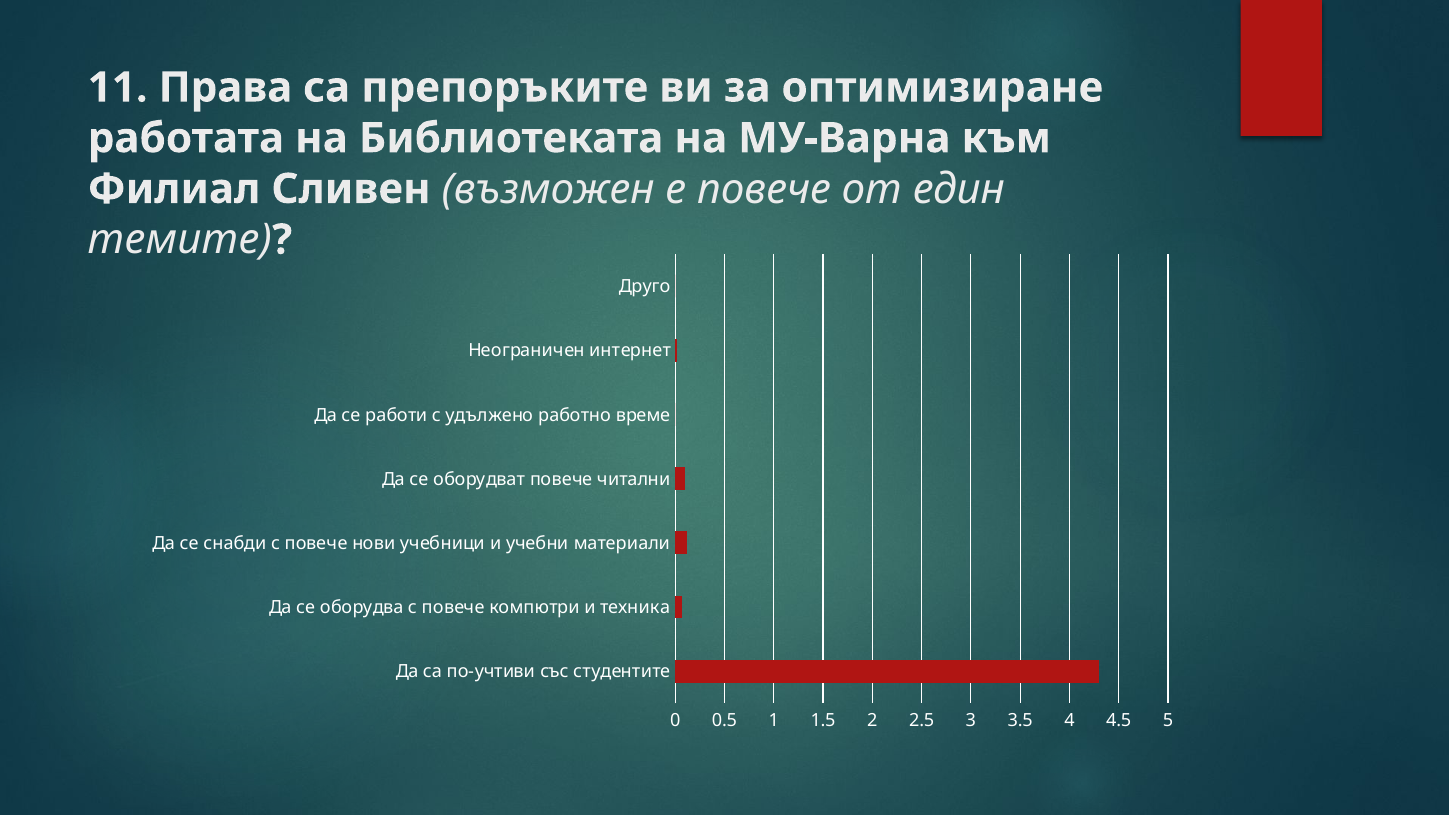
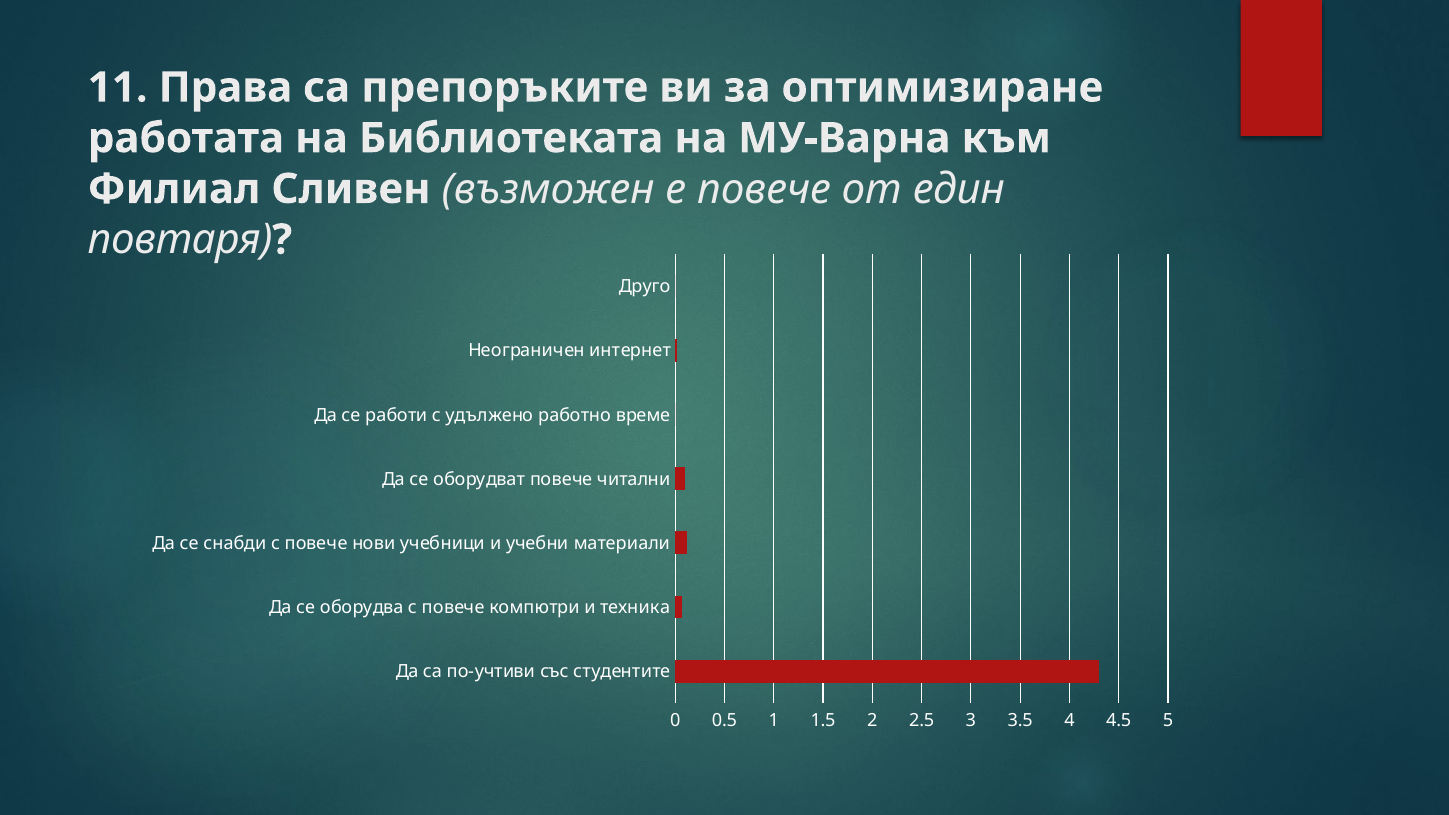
темите: темите -> повтаря
